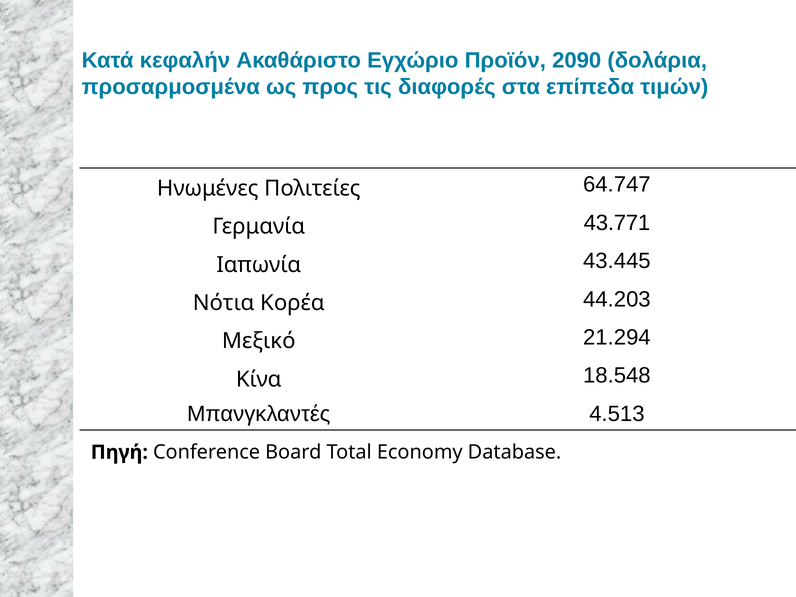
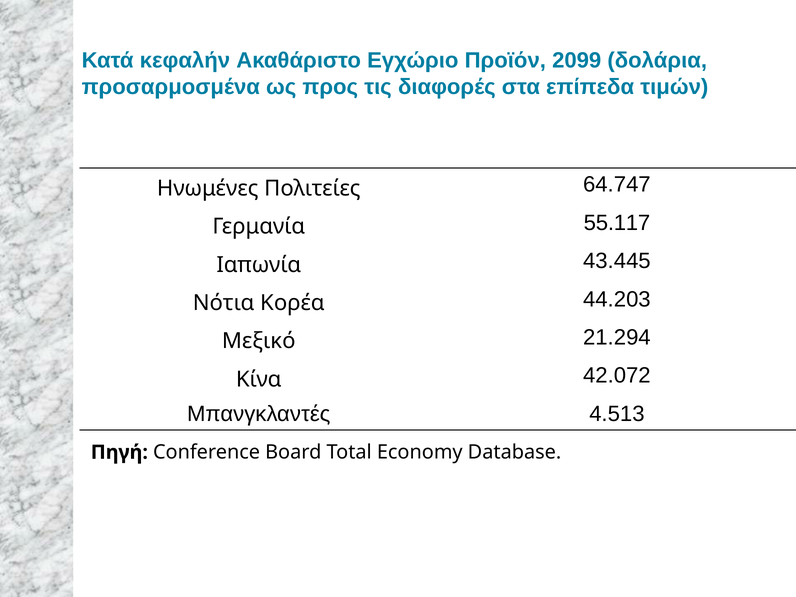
2090: 2090 -> 2099
43.771: 43.771 -> 55.117
18.548: 18.548 -> 42.072
